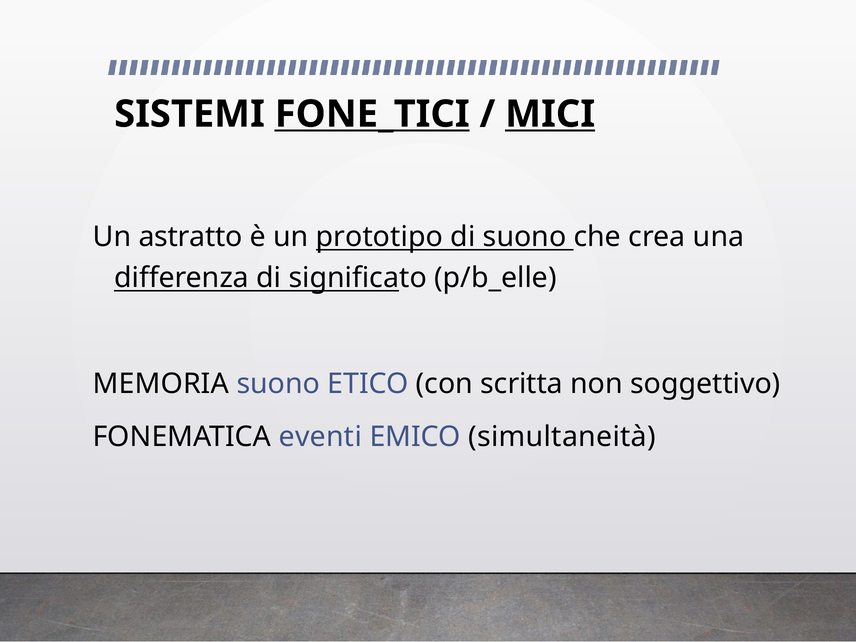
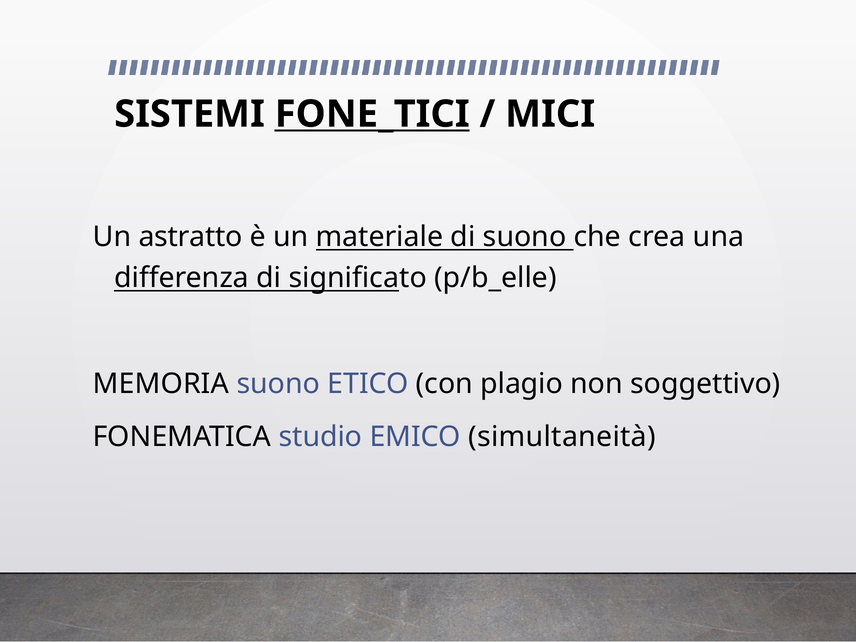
MICI underline: present -> none
prototipo: prototipo -> materiale
scritta: scritta -> plagio
eventi: eventi -> studio
